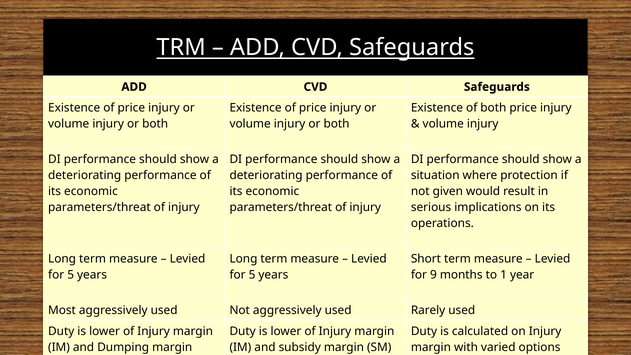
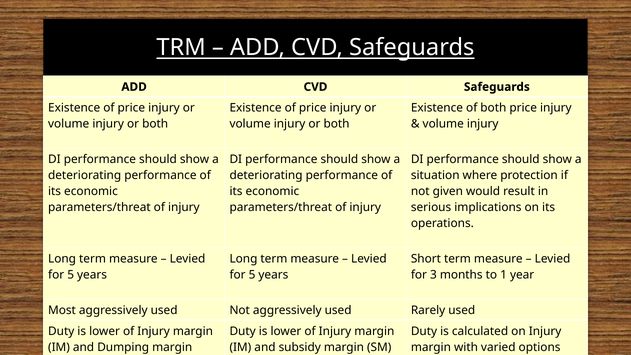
9: 9 -> 3
